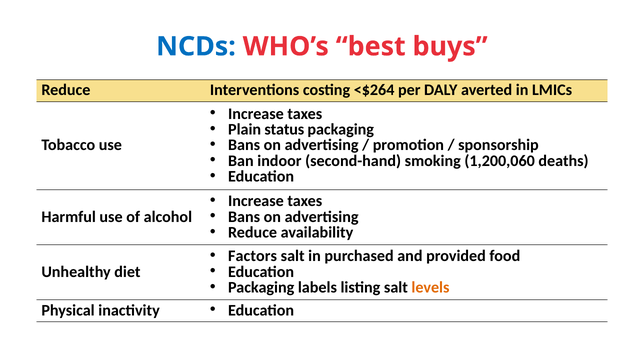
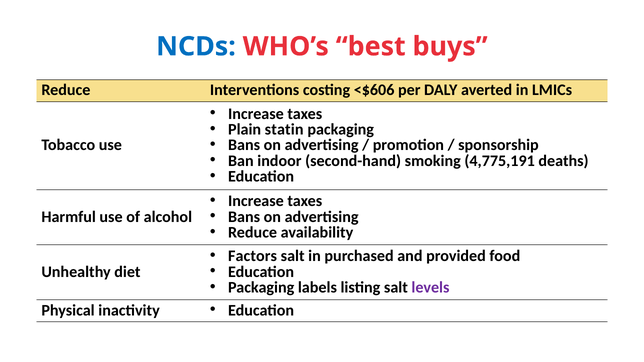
<$264: <$264 -> <$606
status: status -> statin
1,200,060: 1,200,060 -> 4,775,191
levels colour: orange -> purple
